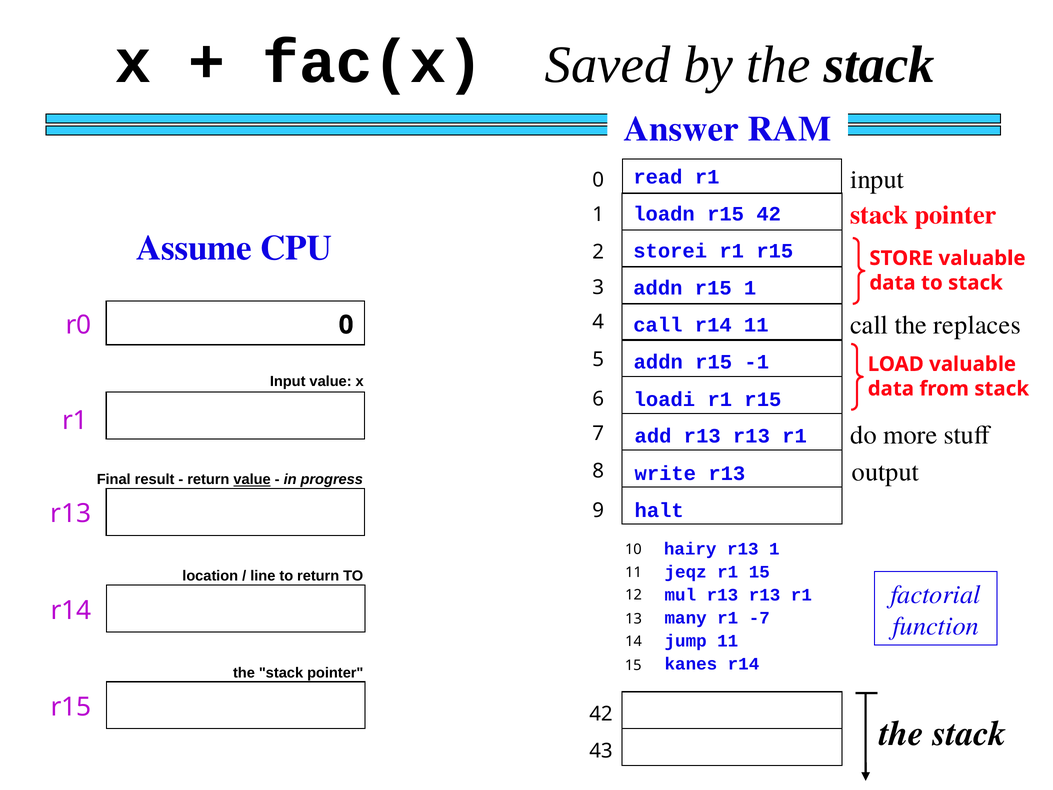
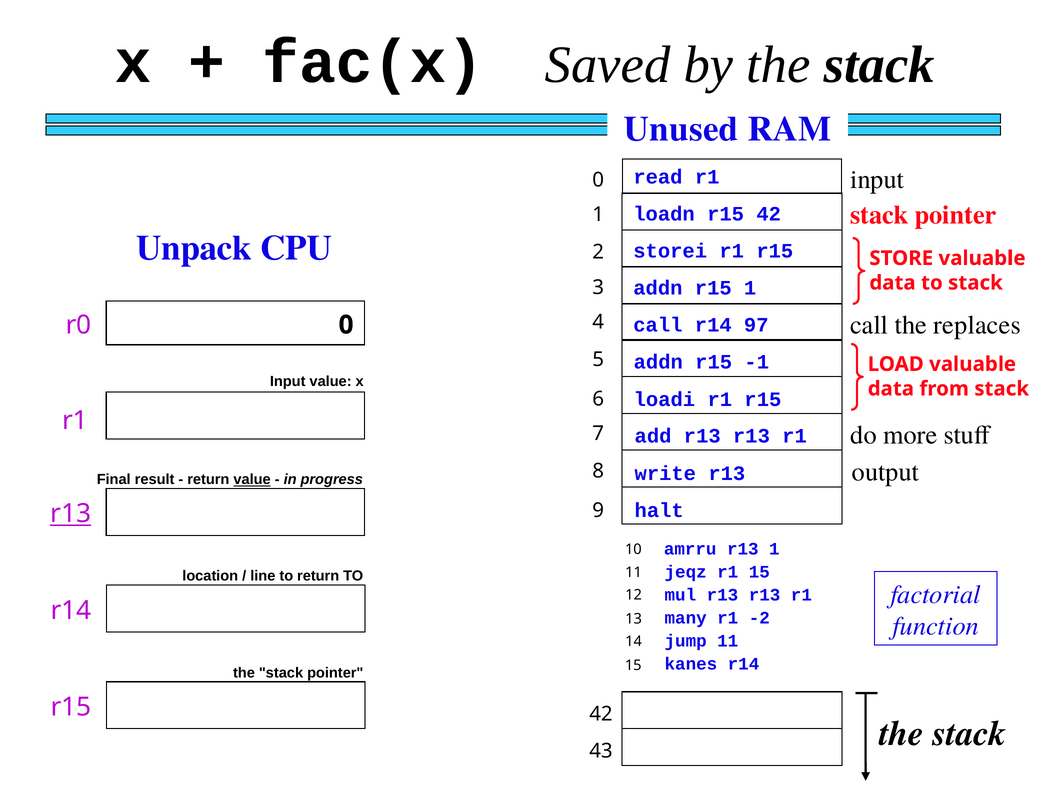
Answer: Answer -> Unused
Assume: Assume -> Unpack
r14 11: 11 -> 97
r13 at (71, 514) underline: none -> present
hairy: hairy -> amrru
-7: -7 -> -2
